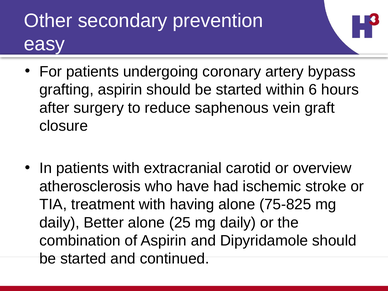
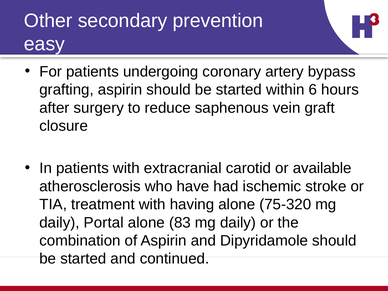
overview: overview -> available
75-825: 75-825 -> 75-320
Better: Better -> Portal
25: 25 -> 83
